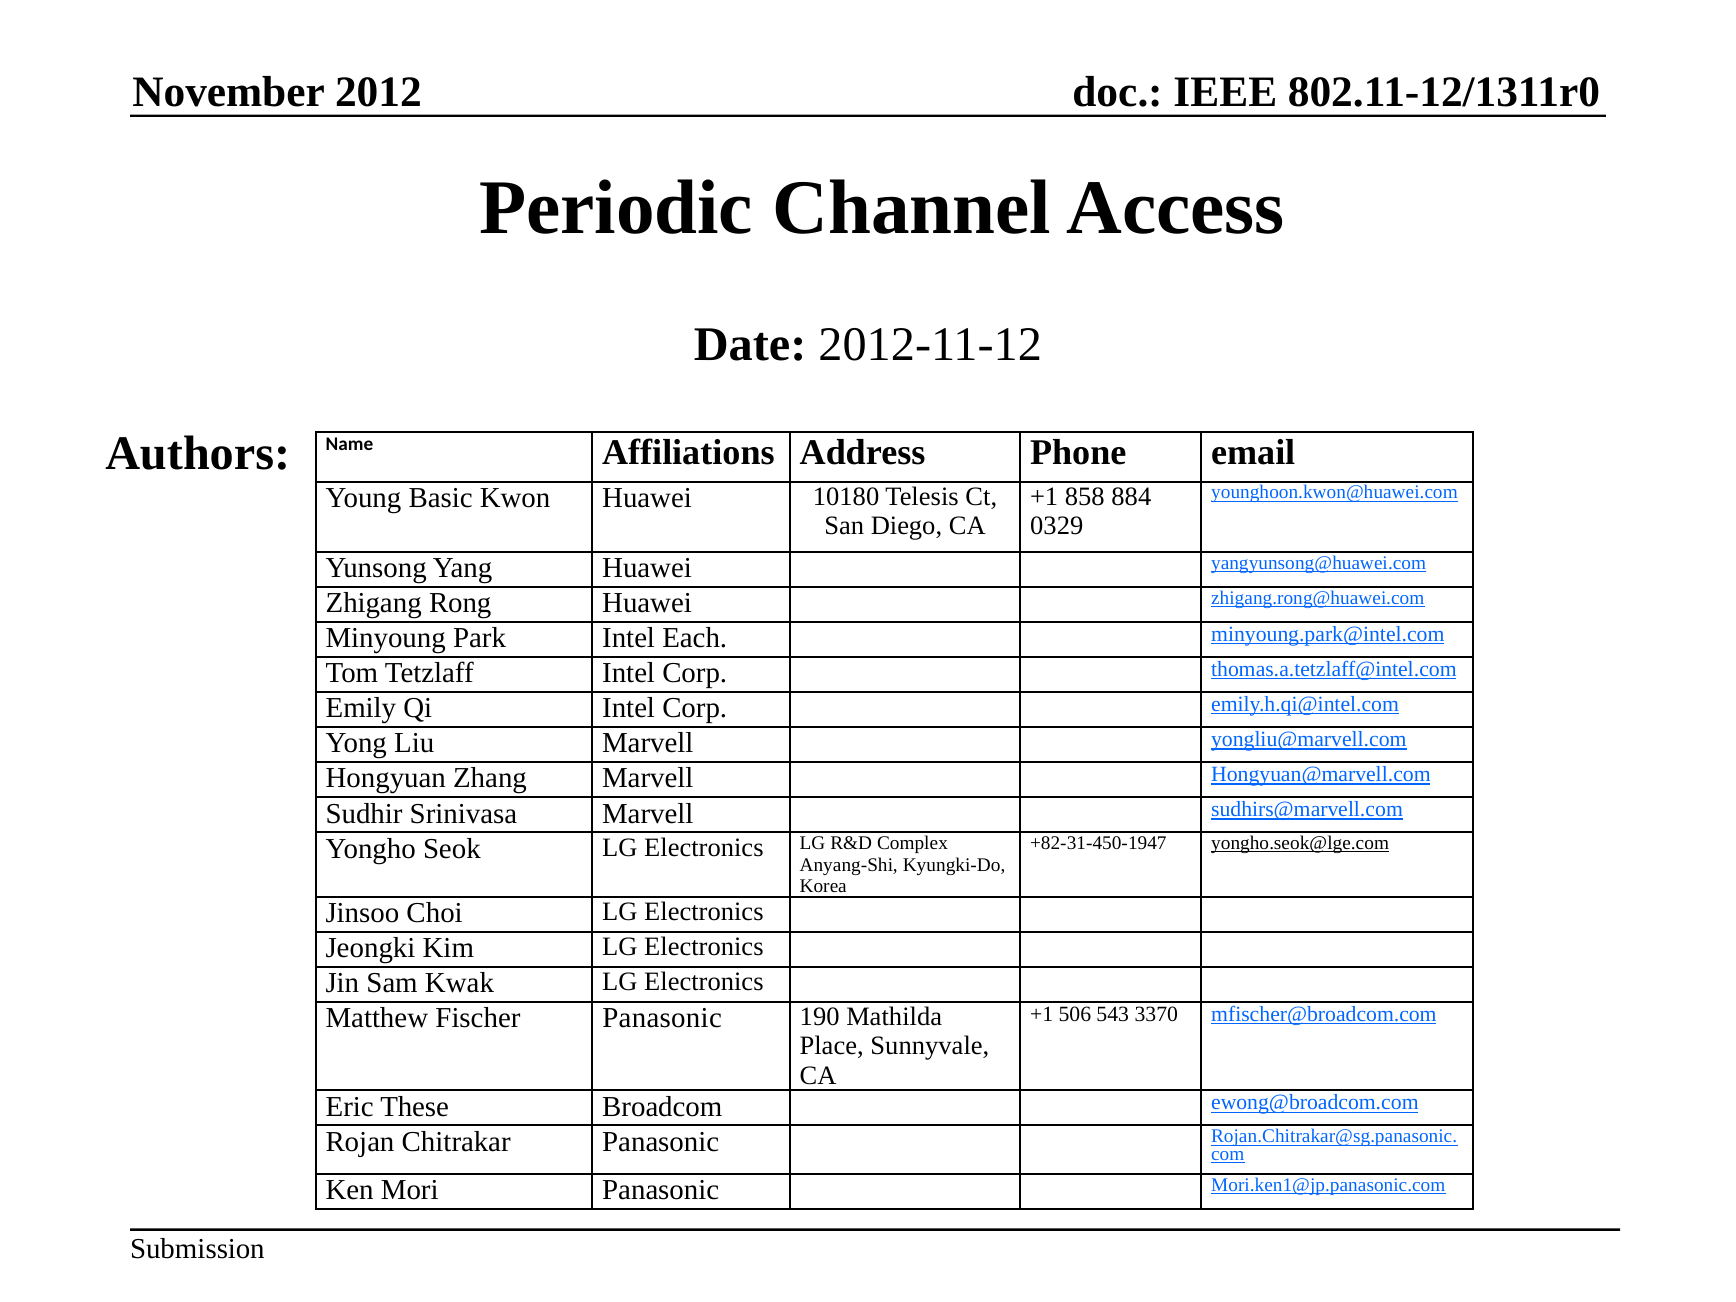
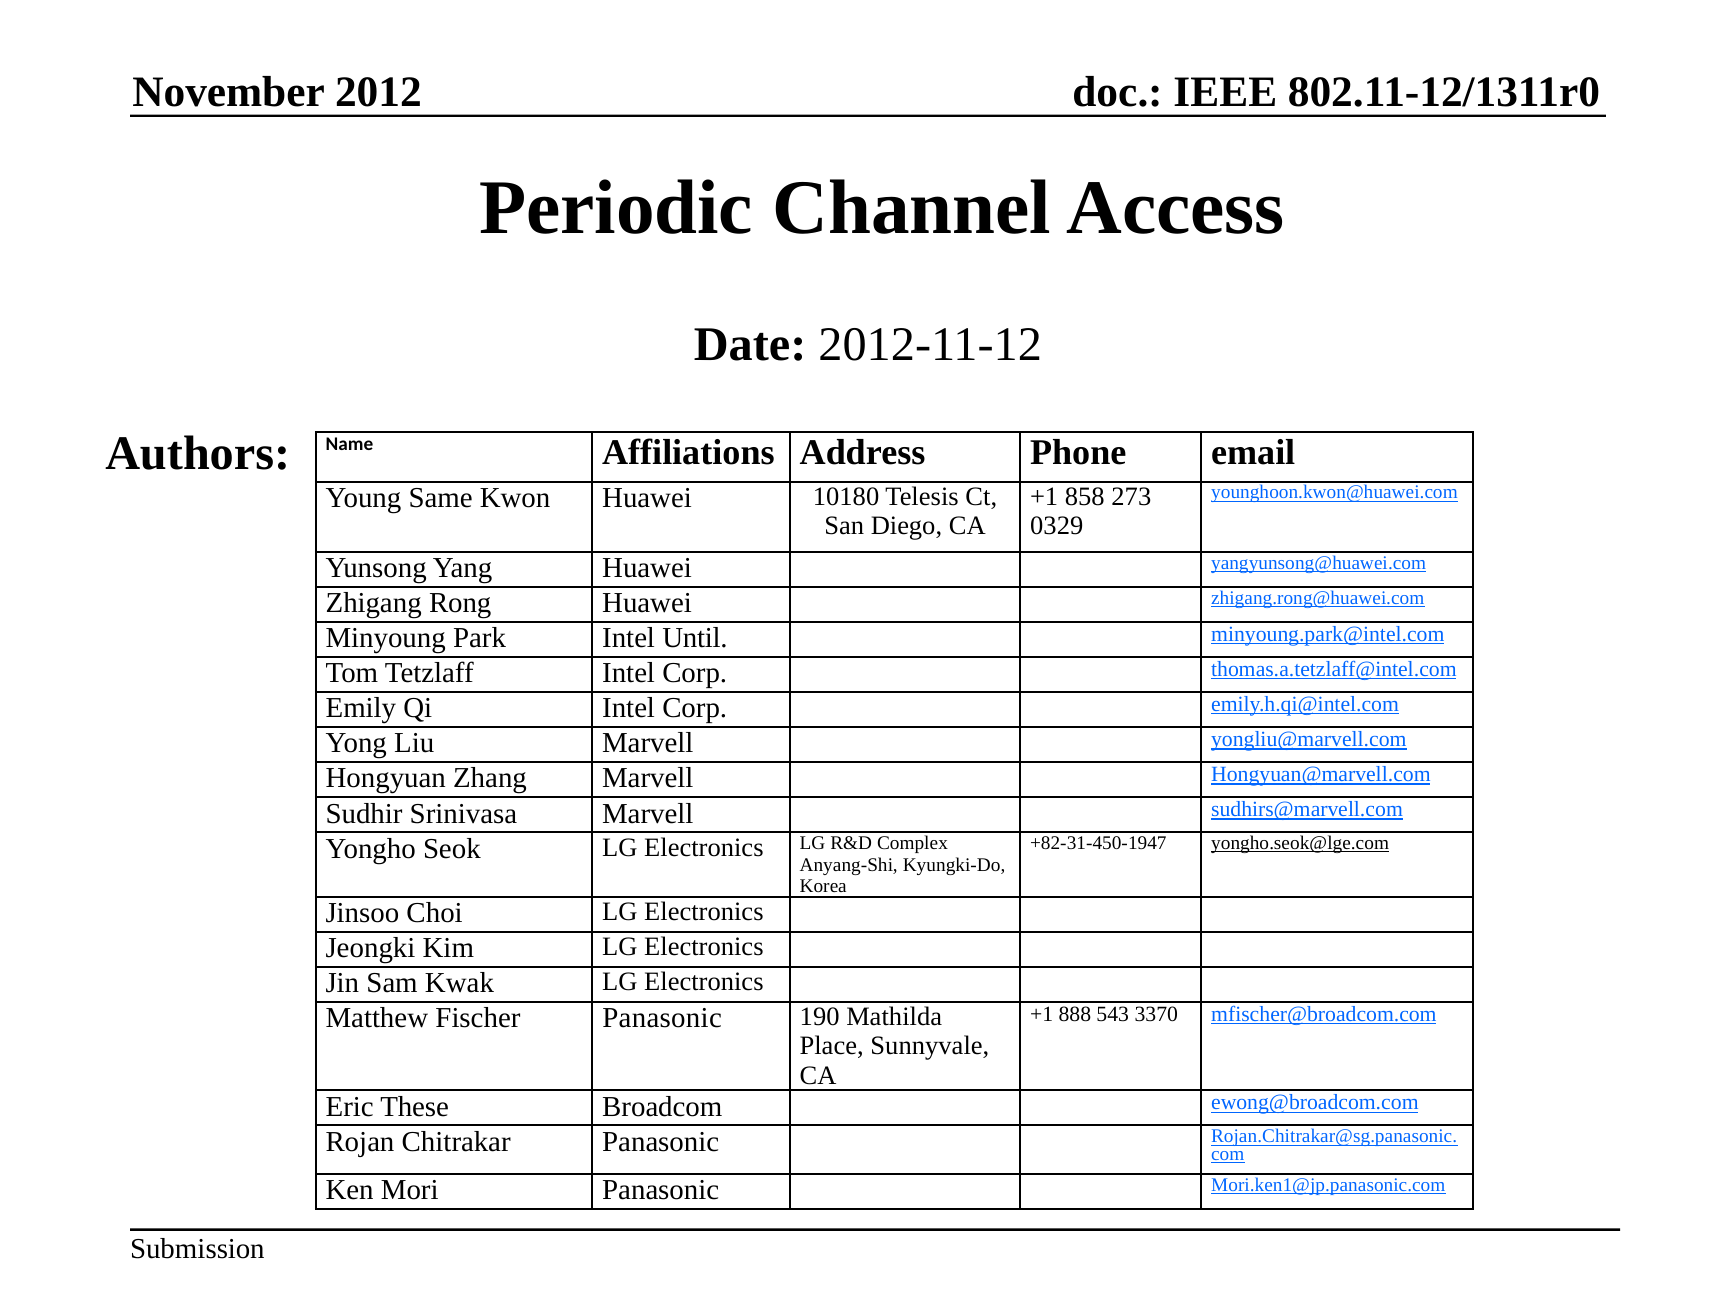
Basic: Basic -> Same
884: 884 -> 273
Each: Each -> Until
506: 506 -> 888
